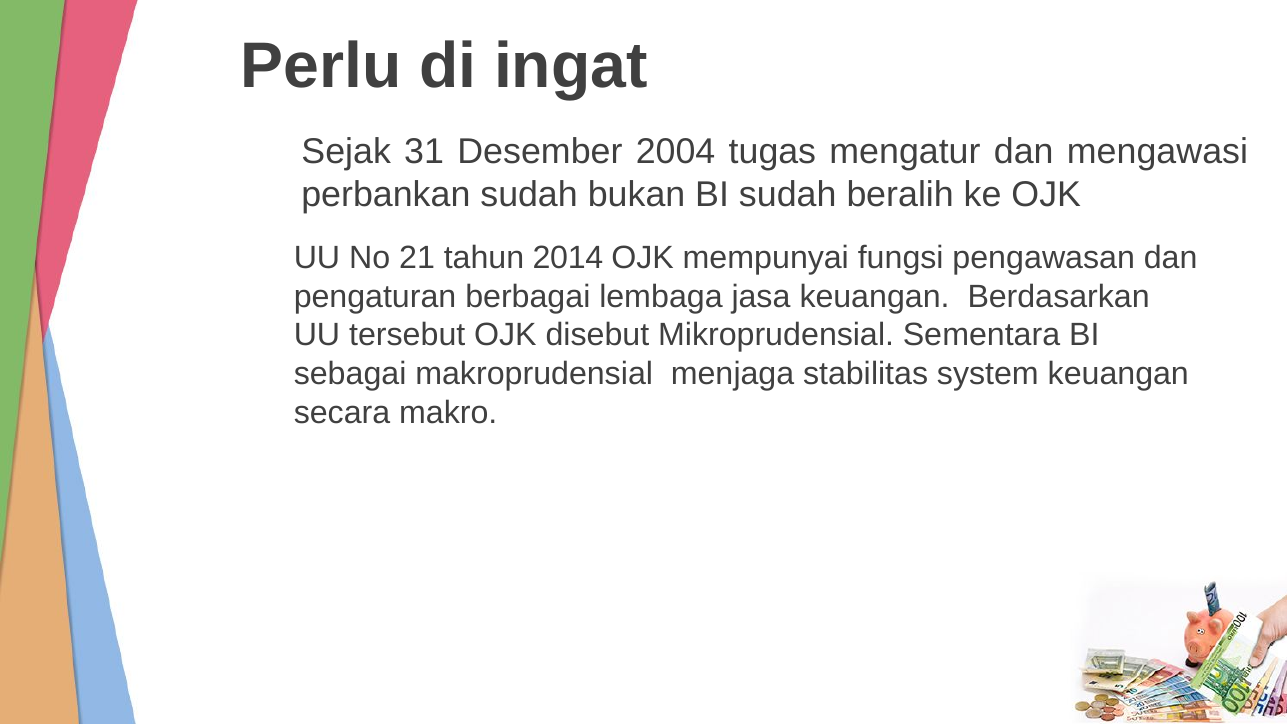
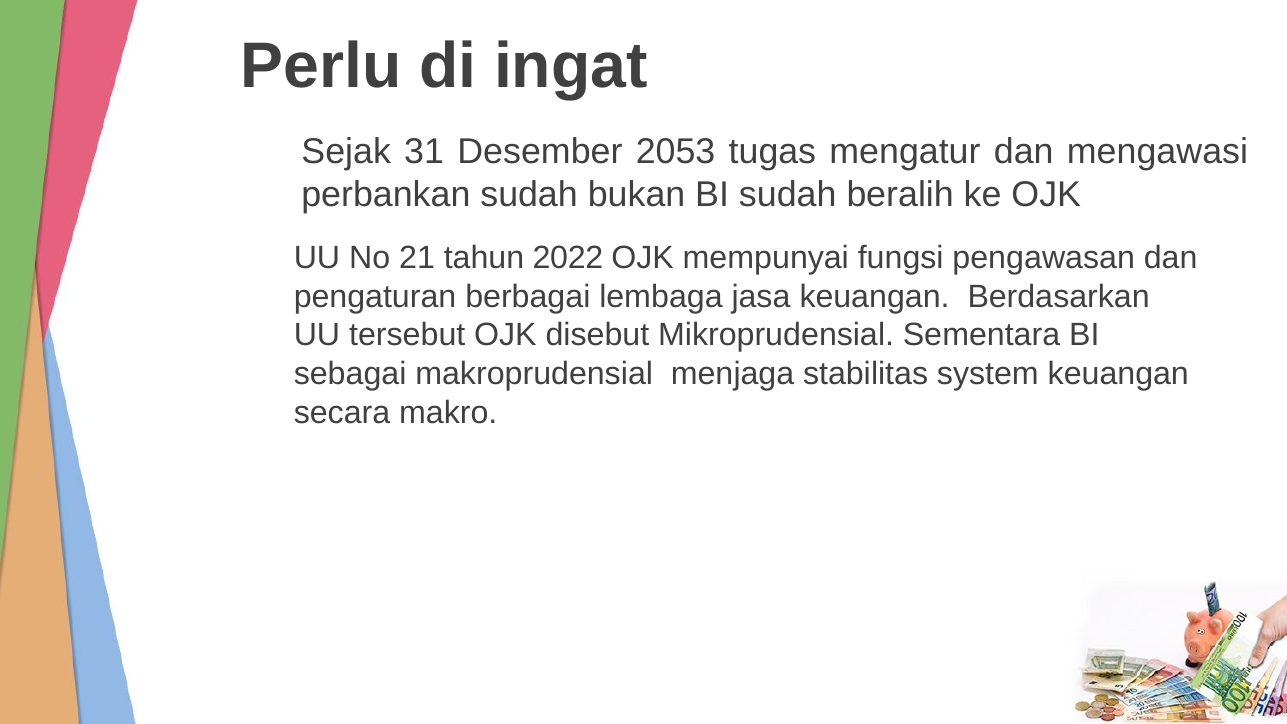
2004: 2004 -> 2053
2014: 2014 -> 2022
